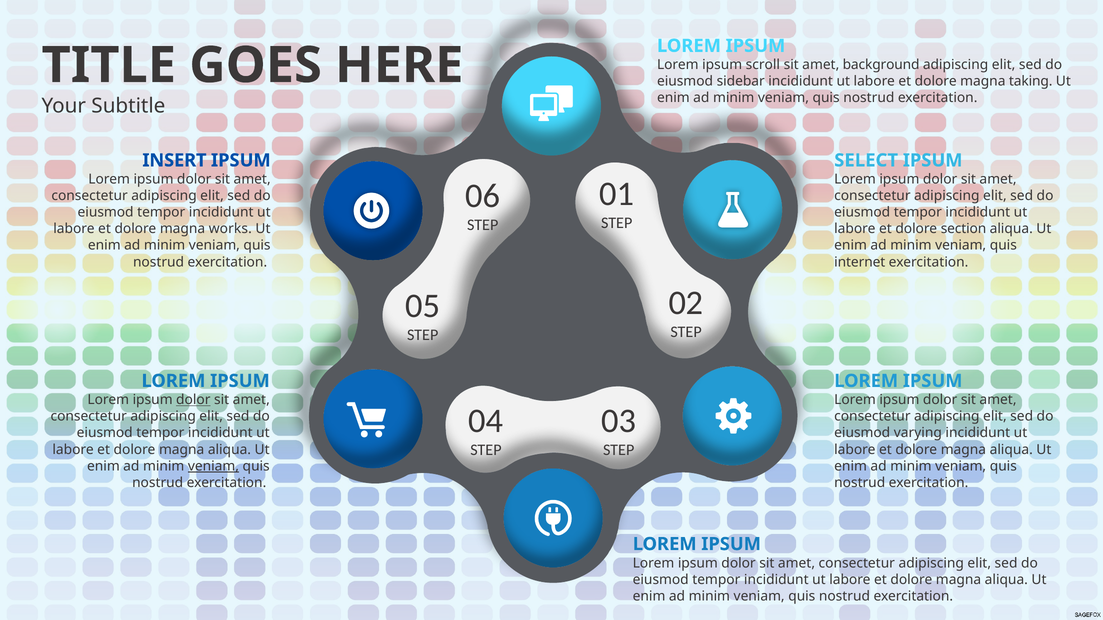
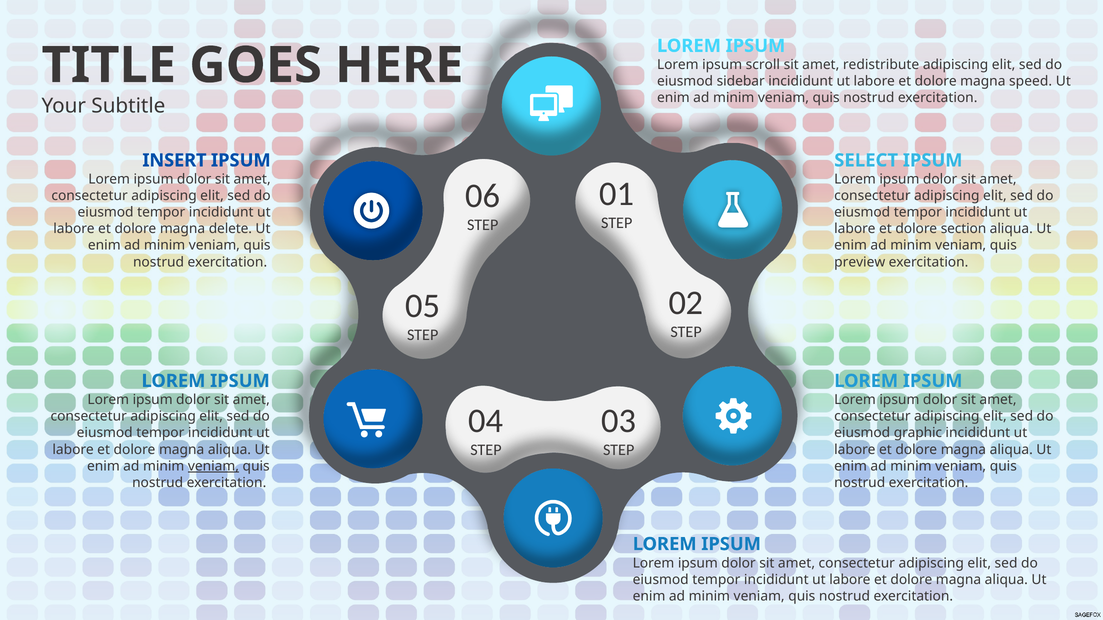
background: background -> redistribute
taking: taking -> speed
works: works -> delete
internet: internet -> preview
dolor at (193, 400) underline: present -> none
varying: varying -> graphic
